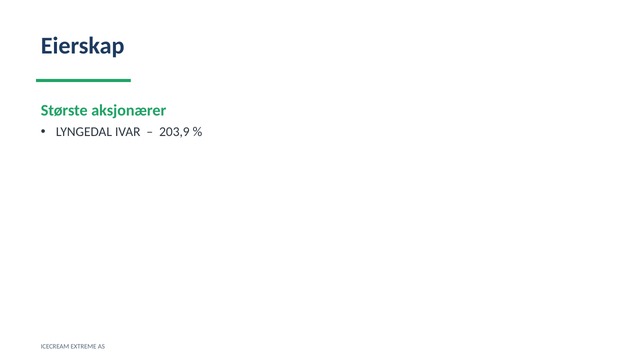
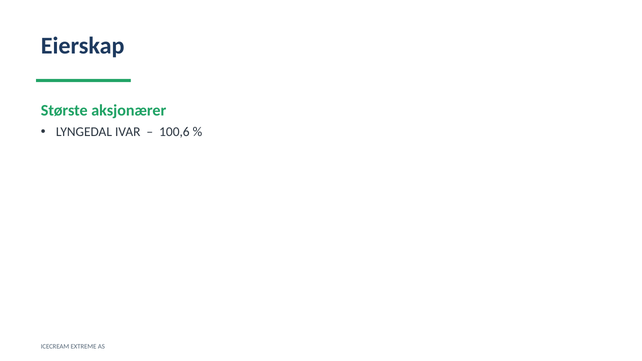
203,9: 203,9 -> 100,6
